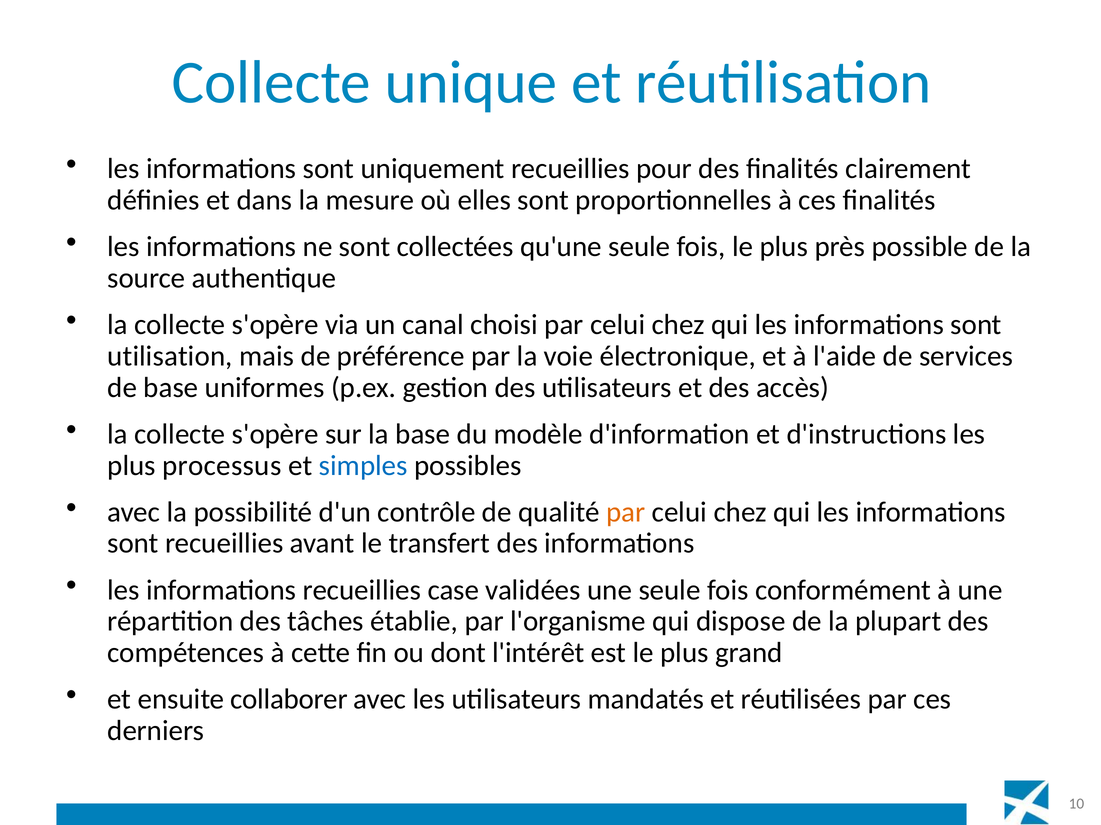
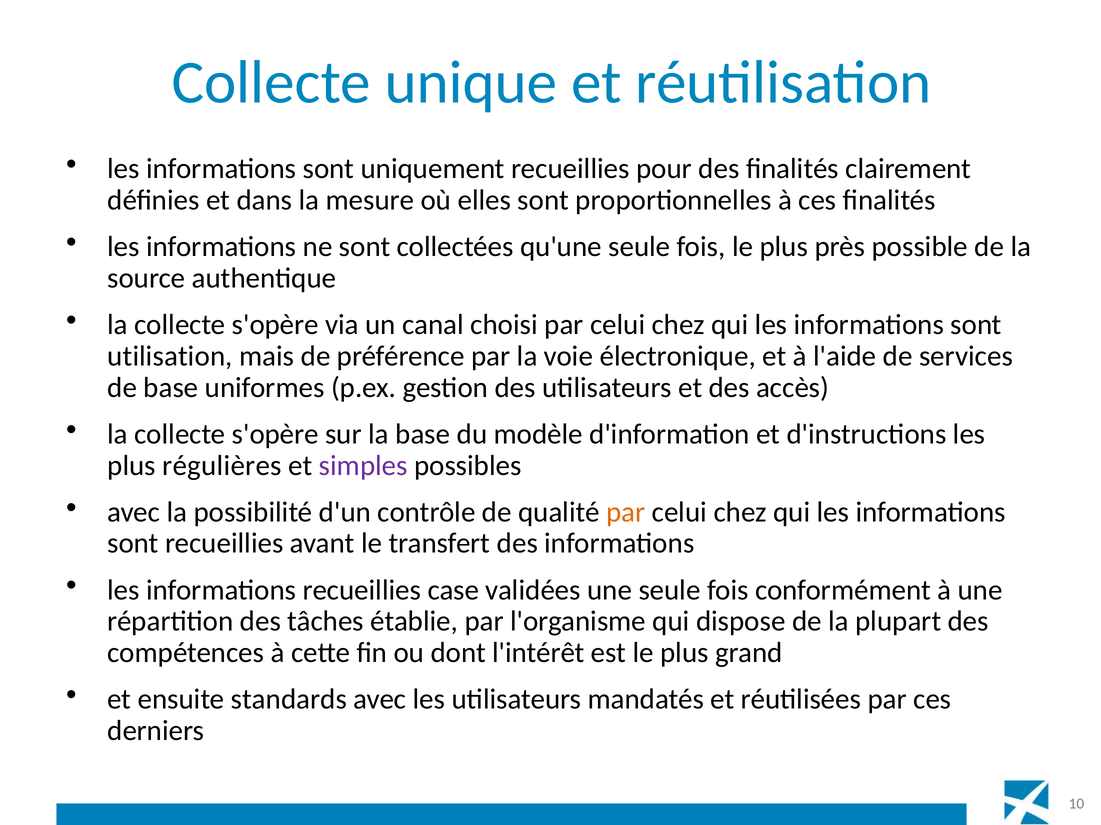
processus: processus -> régulières
simples colour: blue -> purple
collaborer: collaborer -> standards
